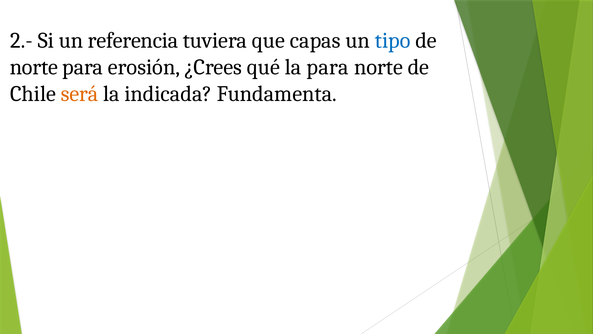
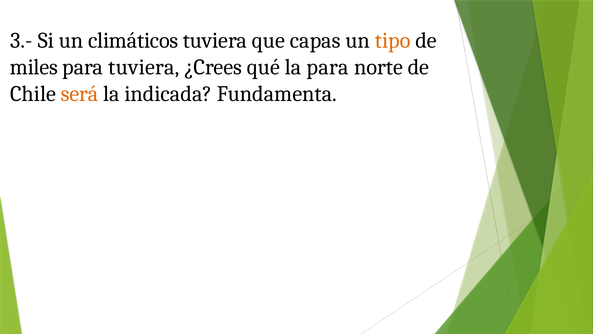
2.-: 2.- -> 3.-
referencia: referencia -> climáticos
tipo colour: blue -> orange
norte at (34, 67): norte -> miles
para erosión: erosión -> tuviera
